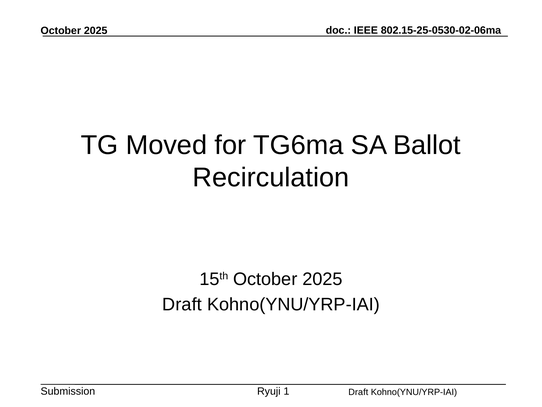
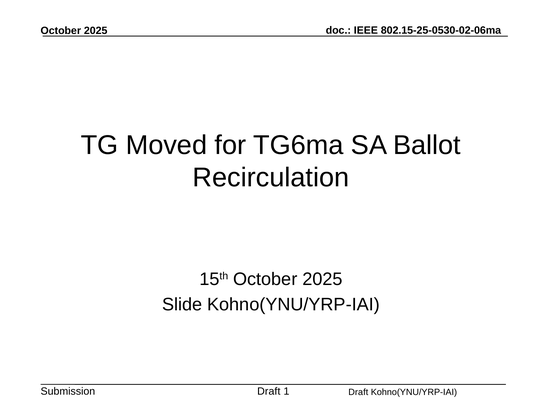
Draft at (182, 304): Draft -> Slide
Ryuji at (269, 391): Ryuji -> Draft
